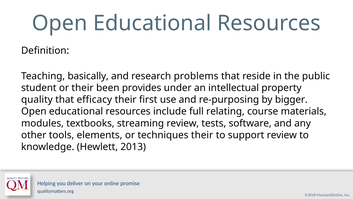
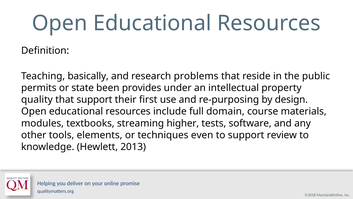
student: student -> permits
or their: their -> state
that efficacy: efficacy -> support
bigger: bigger -> design
relating: relating -> domain
streaming review: review -> higher
techniques their: their -> even
